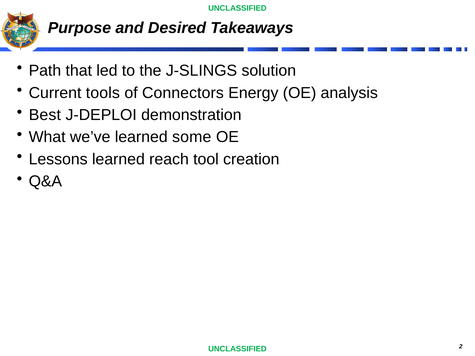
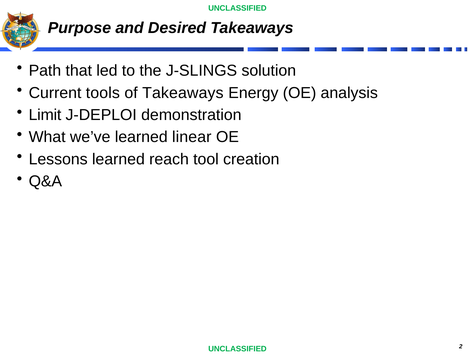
of Connectors: Connectors -> Takeaways
Best: Best -> Limit
some: some -> linear
